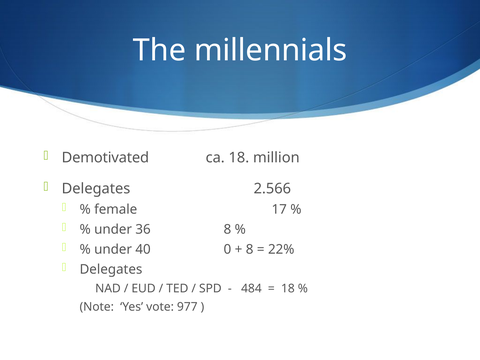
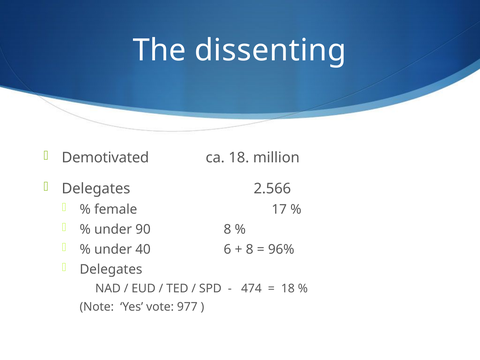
millennials: millennials -> dissenting
36: 36 -> 90
0: 0 -> 6
22%: 22% -> 96%
484: 484 -> 474
